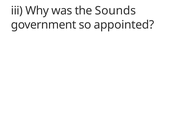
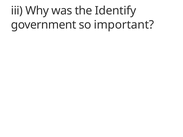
Sounds: Sounds -> Identify
appointed: appointed -> important
